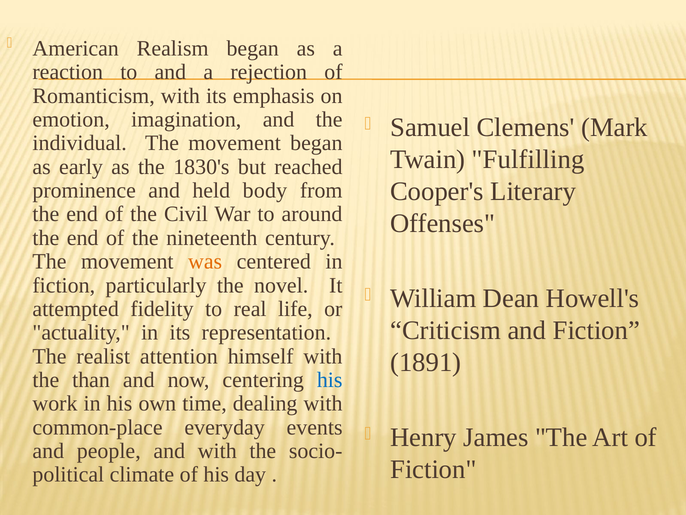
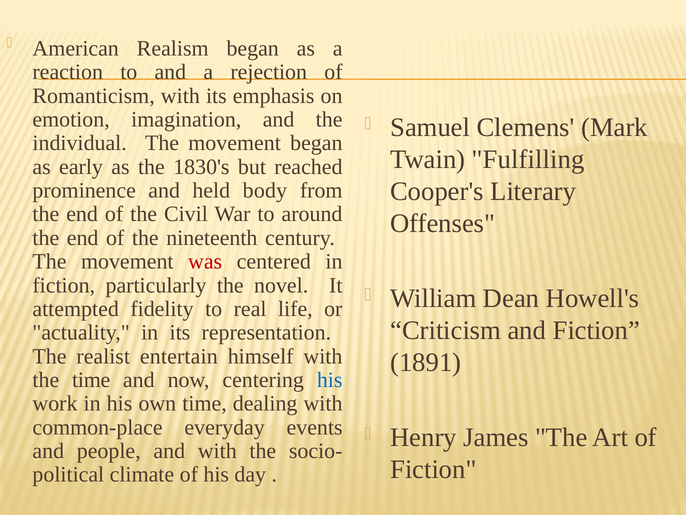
was colour: orange -> red
attention: attention -> entertain
the than: than -> time
